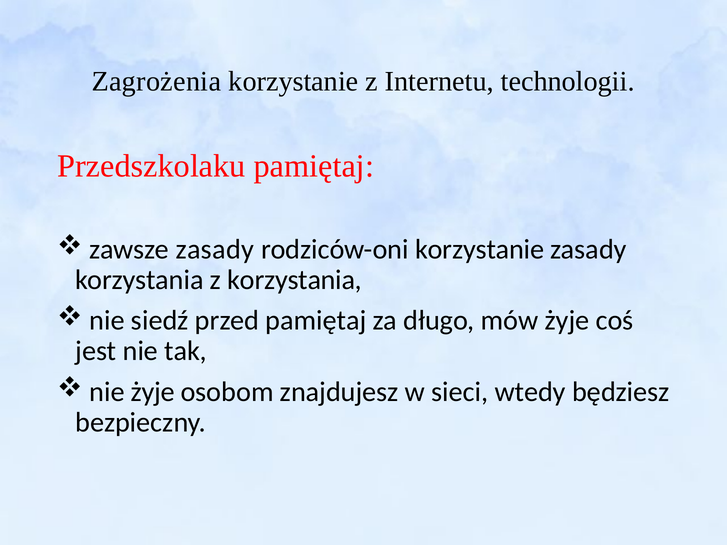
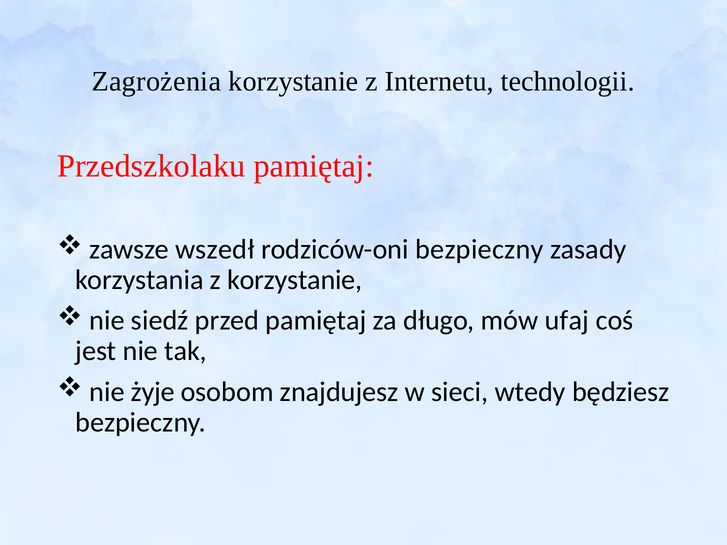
zawsze zasady: zasady -> wszedł
rodziców-oni korzystanie: korzystanie -> bezpieczny
z korzystania: korzystania -> korzystanie
mów żyje: żyje -> ufaj
